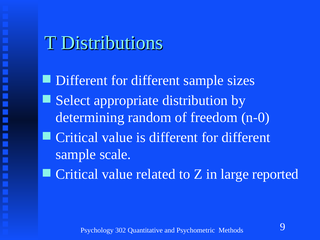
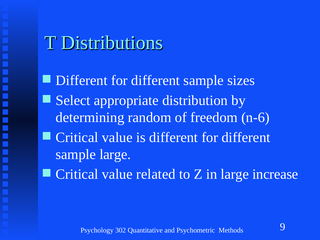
n-0: n-0 -> n-6
sample scale: scale -> large
reported: reported -> increase
